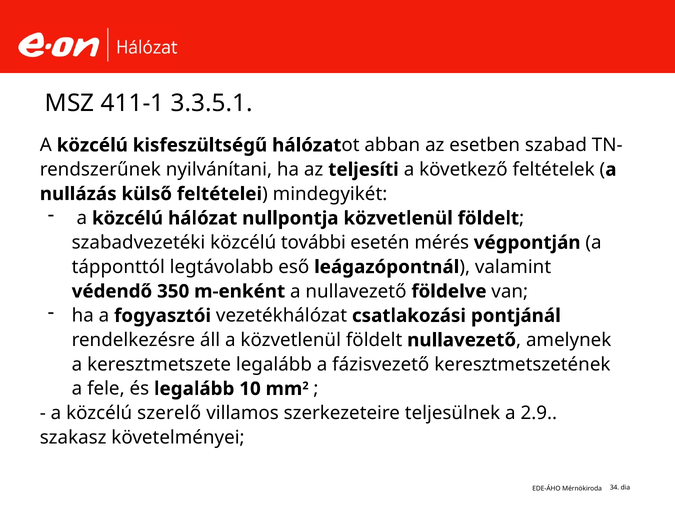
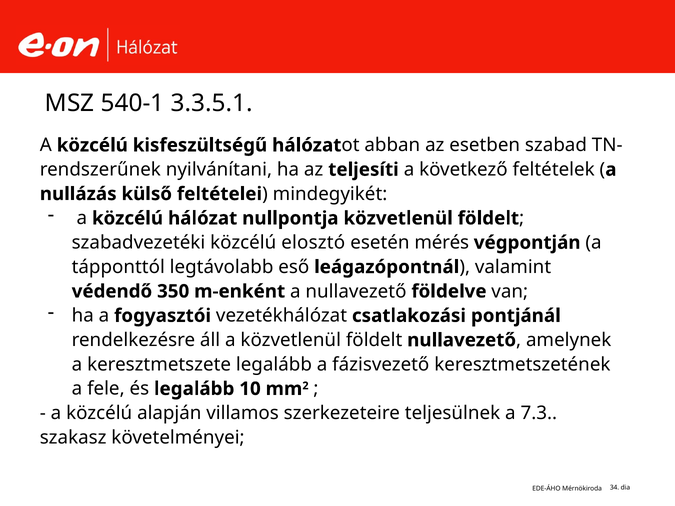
411-1: 411-1 -> 540-1
további: további -> elosztó
szerelő: szerelő -> alapján
2.9: 2.9 -> 7.3
